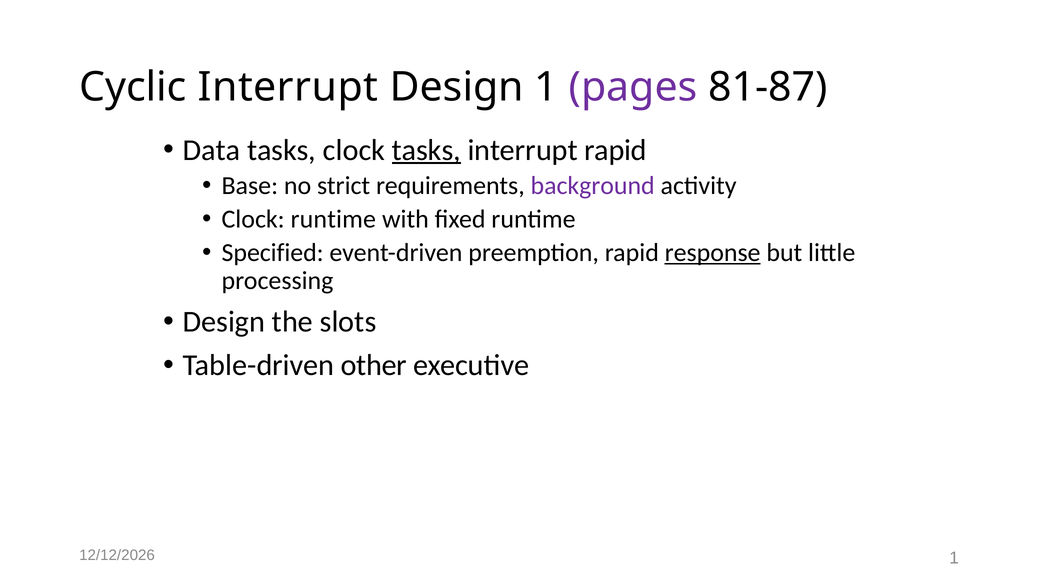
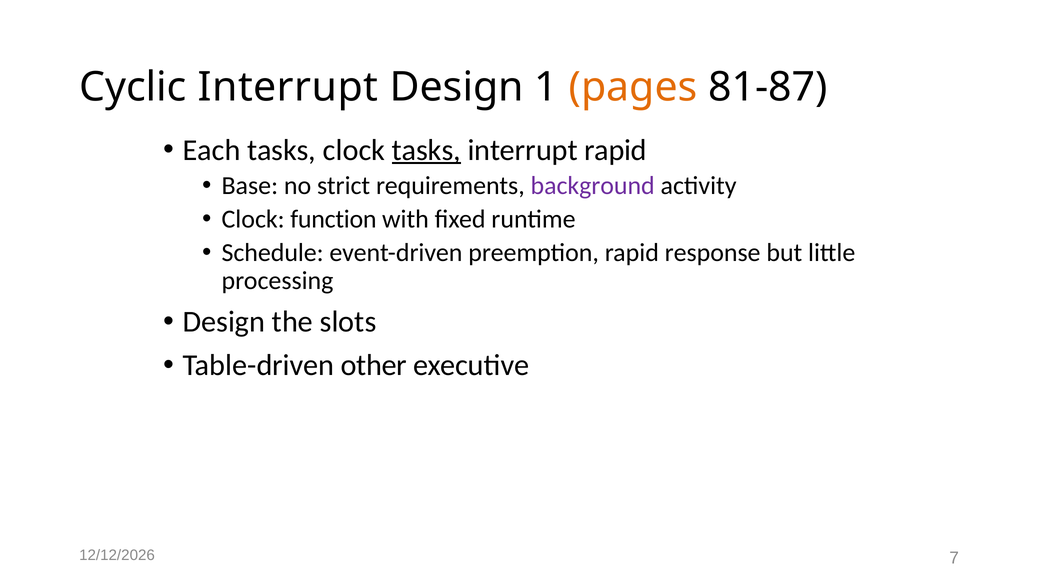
pages colour: purple -> orange
Data: Data -> Each
Clock runtime: runtime -> function
Specified: Specified -> Schedule
response underline: present -> none
CE321-fall2014 1: 1 -> 7
